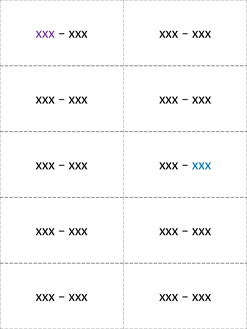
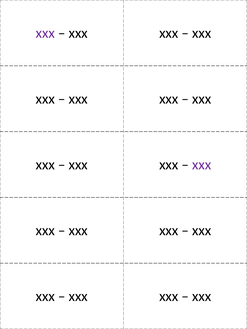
xxx at (202, 165) colour: blue -> purple
